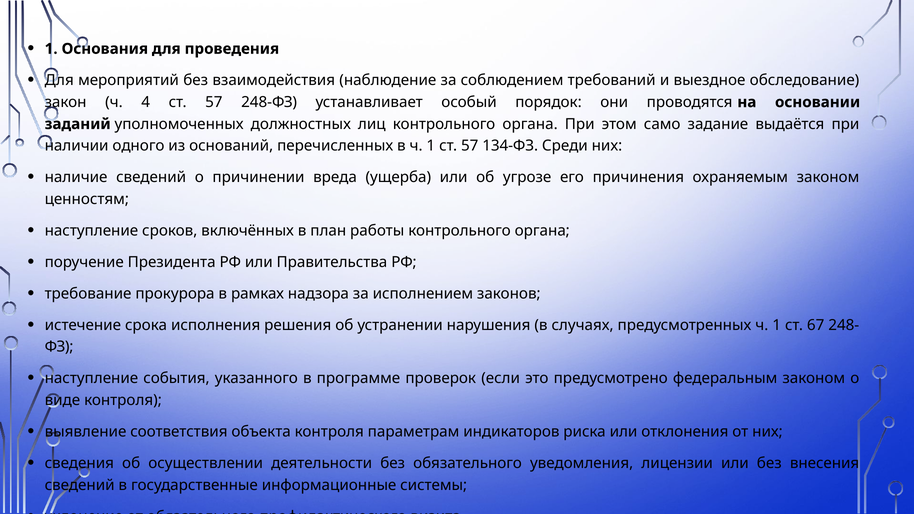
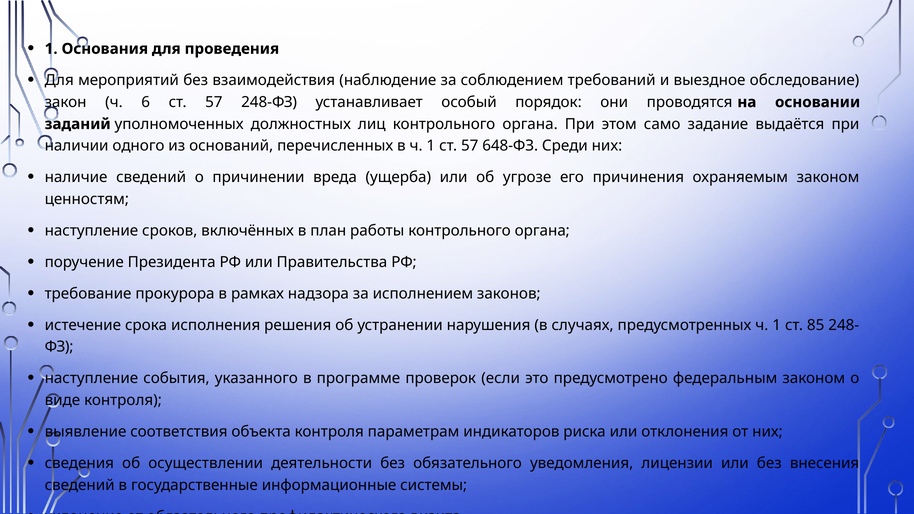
4: 4 -> 6
134-ФЗ: 134-ФЗ -> 648-ФЗ
67: 67 -> 85
